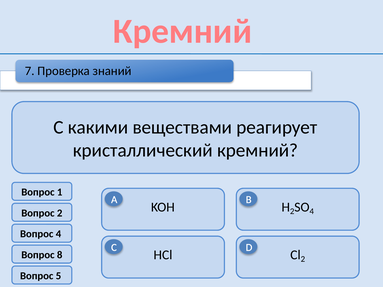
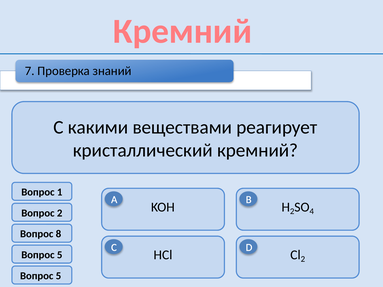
Вопрос 4: 4 -> 8
8 at (60, 255): 8 -> 5
